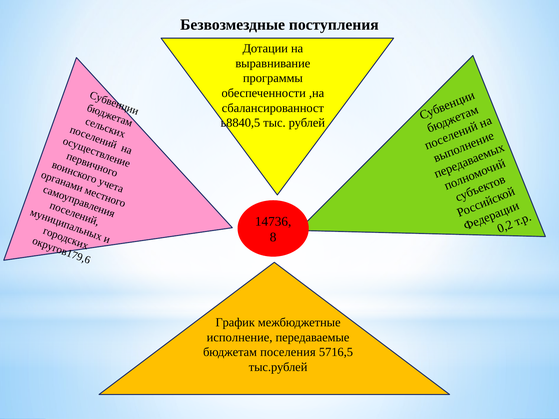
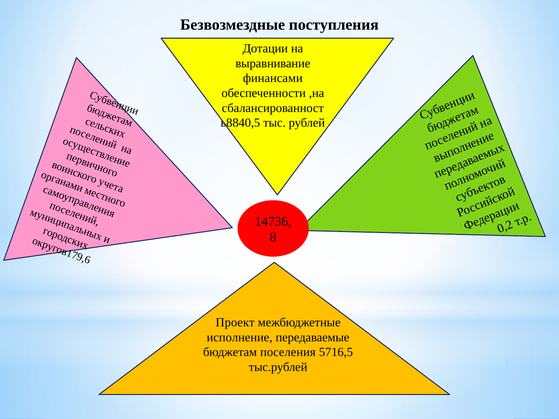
программы: программы -> финансами
График: График -> Проект
